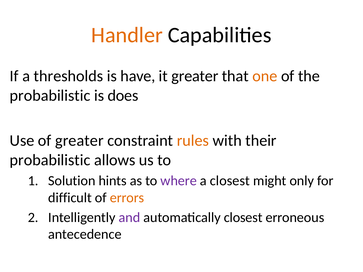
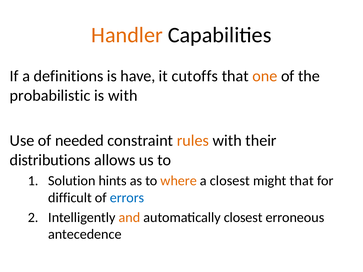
thresholds: thresholds -> definitions
it greater: greater -> cutoffs
is does: does -> with
of greater: greater -> needed
probabilistic at (50, 160): probabilistic -> distributions
where colour: purple -> orange
might only: only -> that
errors colour: orange -> blue
and colour: purple -> orange
